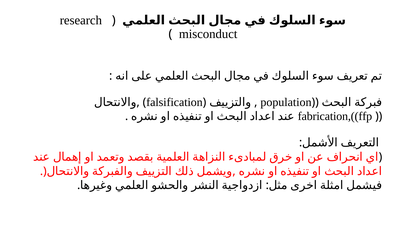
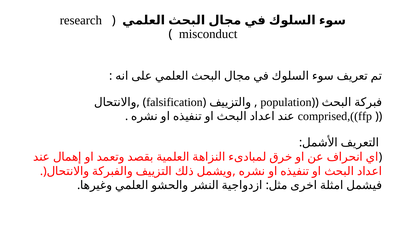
fabrication,((ffp: fabrication,((ffp -> comprised,((ffp
